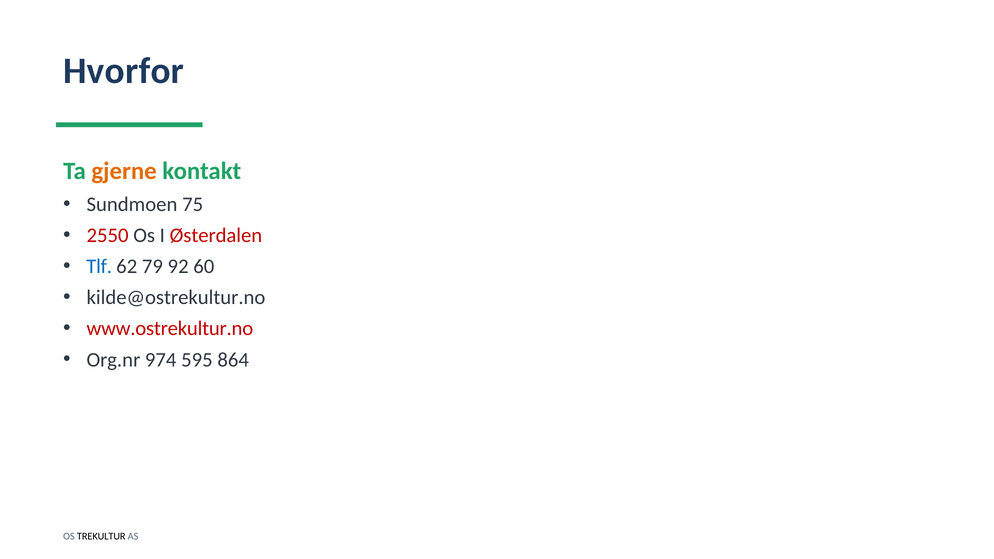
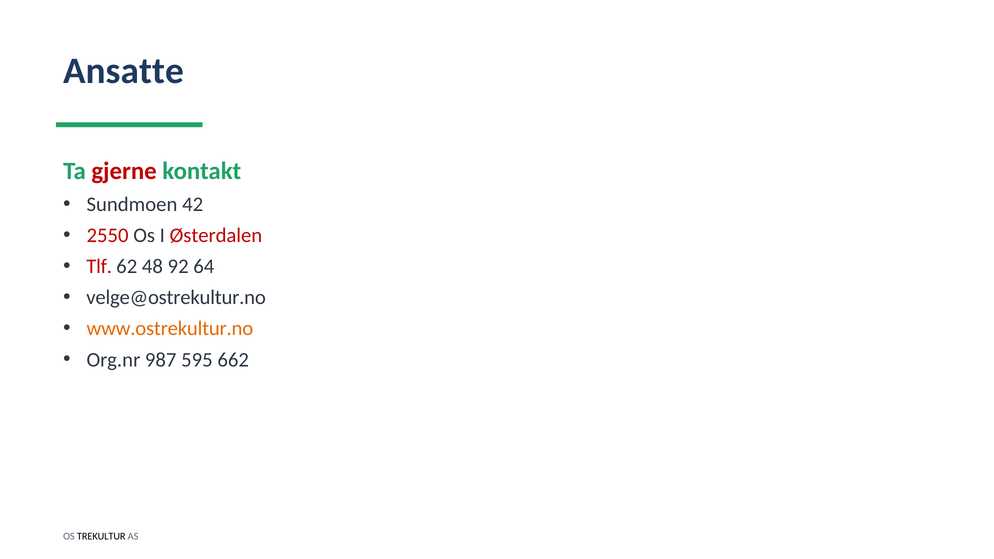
Hvorfor: Hvorfor -> Ansatte
gjerne colour: orange -> red
75: 75 -> 42
Tlf colour: blue -> red
79: 79 -> 48
60: 60 -> 64
kilde@ostrekultur.no: kilde@ostrekultur.no -> velge@ostrekultur.no
www.ostrekultur.no colour: red -> orange
974: 974 -> 987
864: 864 -> 662
